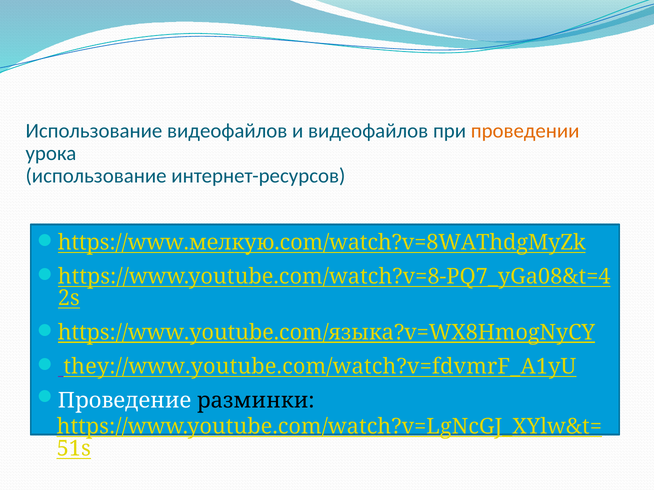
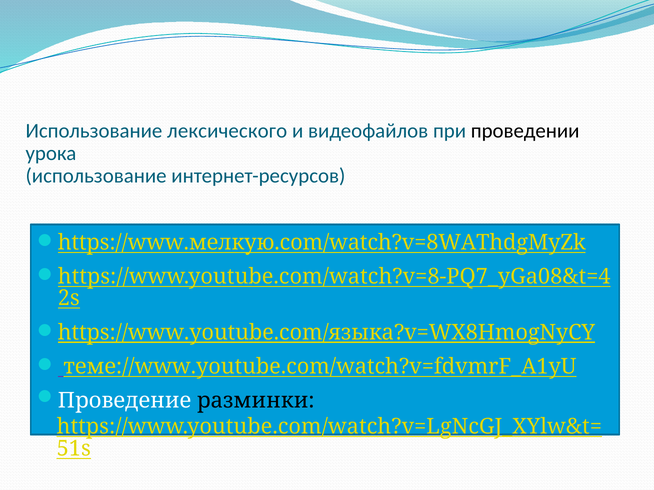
Использование видеофайлов: видеофайлов -> лексического
проведении colour: orange -> black
they://www.youtube.com/watch?v=fdvmrF_A1yU: they://www.youtube.com/watch?v=fdvmrF_A1yU -> теме://www.youtube.com/watch?v=fdvmrF_A1yU
